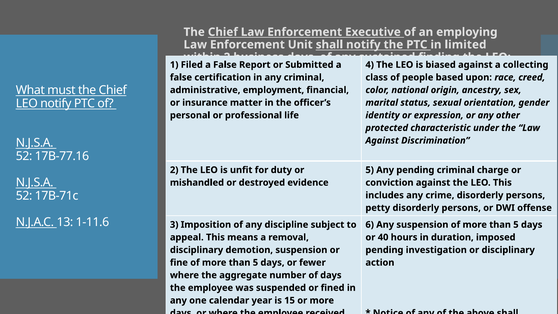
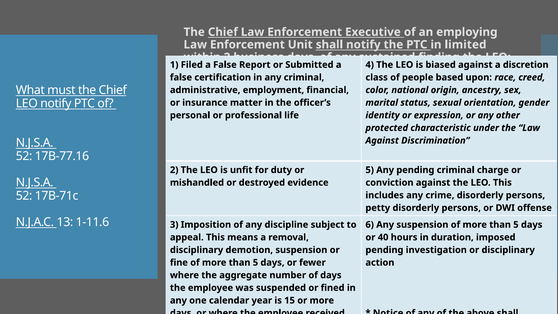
collecting: collecting -> discretion
